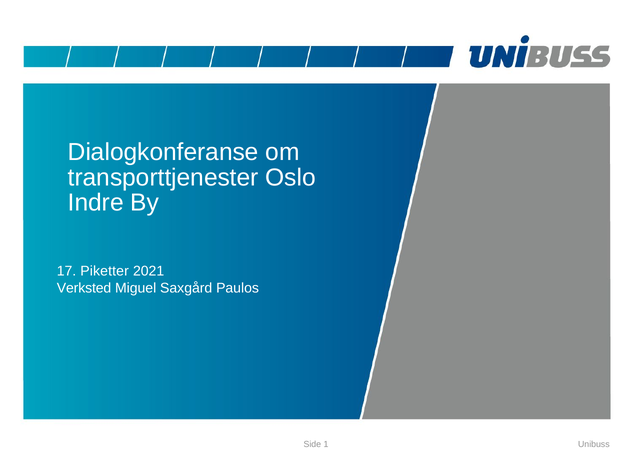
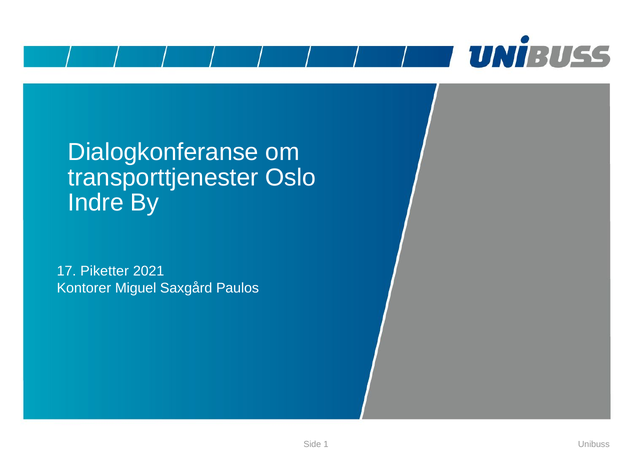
Verksted: Verksted -> Kontorer
